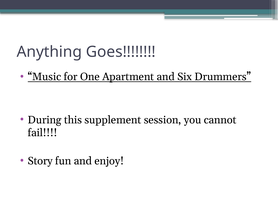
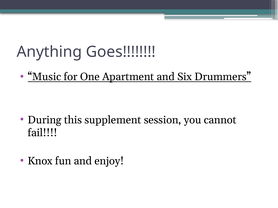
Story: Story -> Knox
